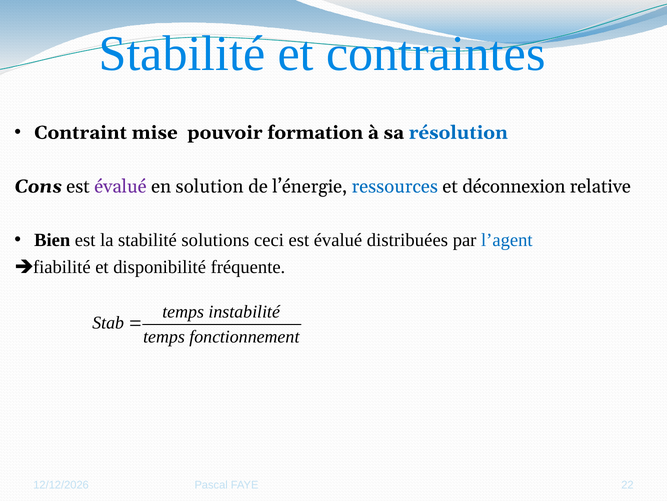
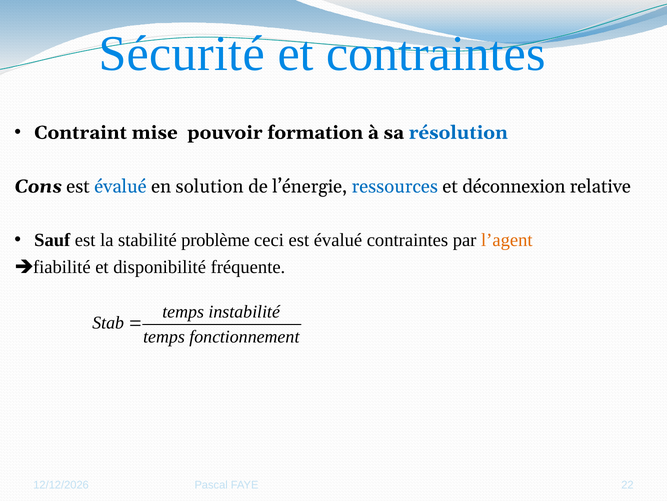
Stabilité at (182, 54): Stabilité -> Sécurité
évalué at (120, 186) colour: purple -> blue
Bien: Bien -> Sauf
solutions: solutions -> problème
évalué distribuées: distribuées -> contraintes
l’agent colour: blue -> orange
